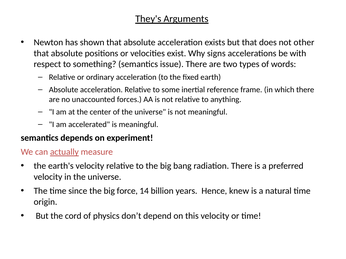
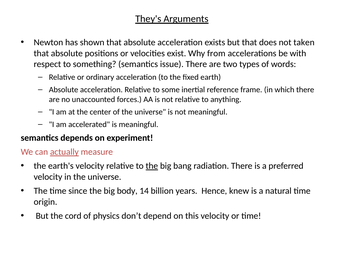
other: other -> taken
signs: signs -> from
the at (152, 166) underline: none -> present
force: force -> body
